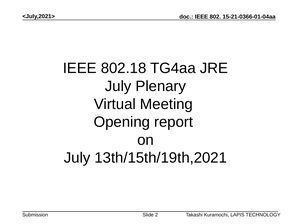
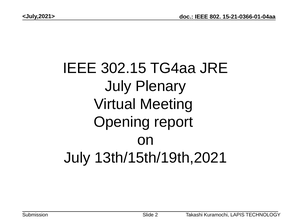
802.18: 802.18 -> 302.15
